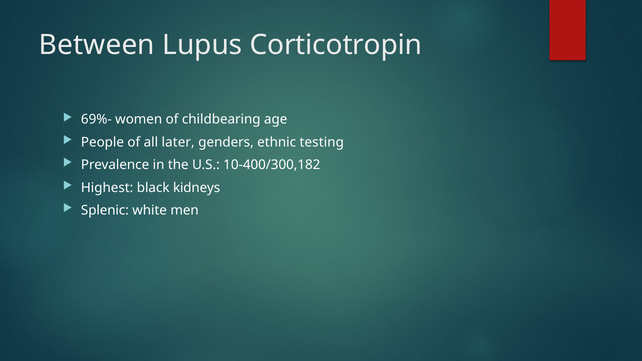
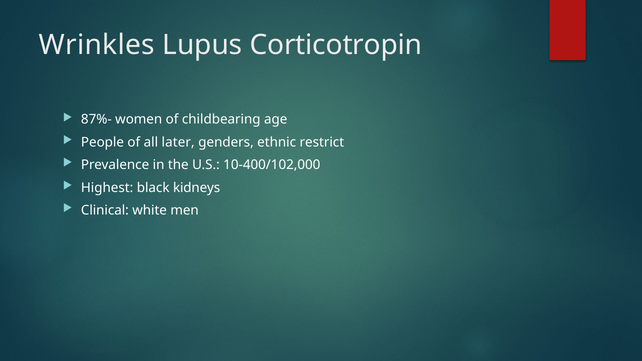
Between: Between -> Wrinkles
69%-: 69%- -> 87%-
testing: testing -> restrict
10-400/300,182: 10-400/300,182 -> 10-400/102,000
Splenic: Splenic -> Clinical
